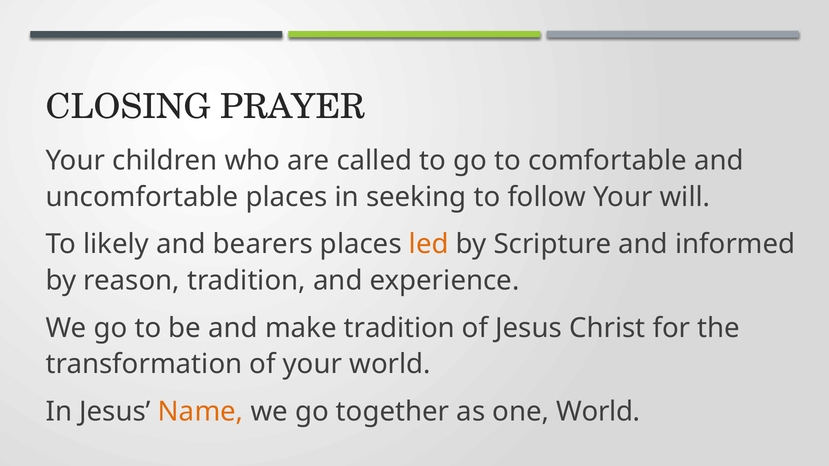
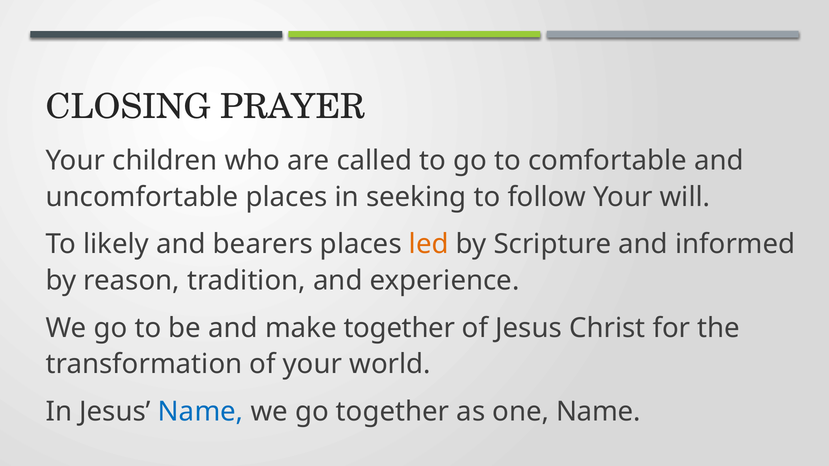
make tradition: tradition -> together
Name at (201, 412) colour: orange -> blue
one World: World -> Name
